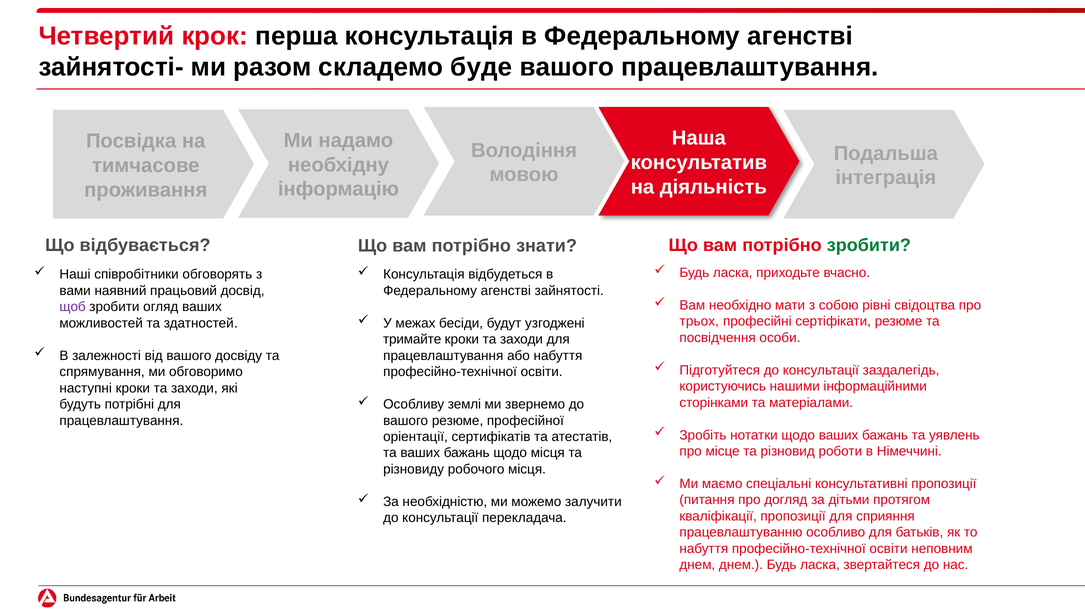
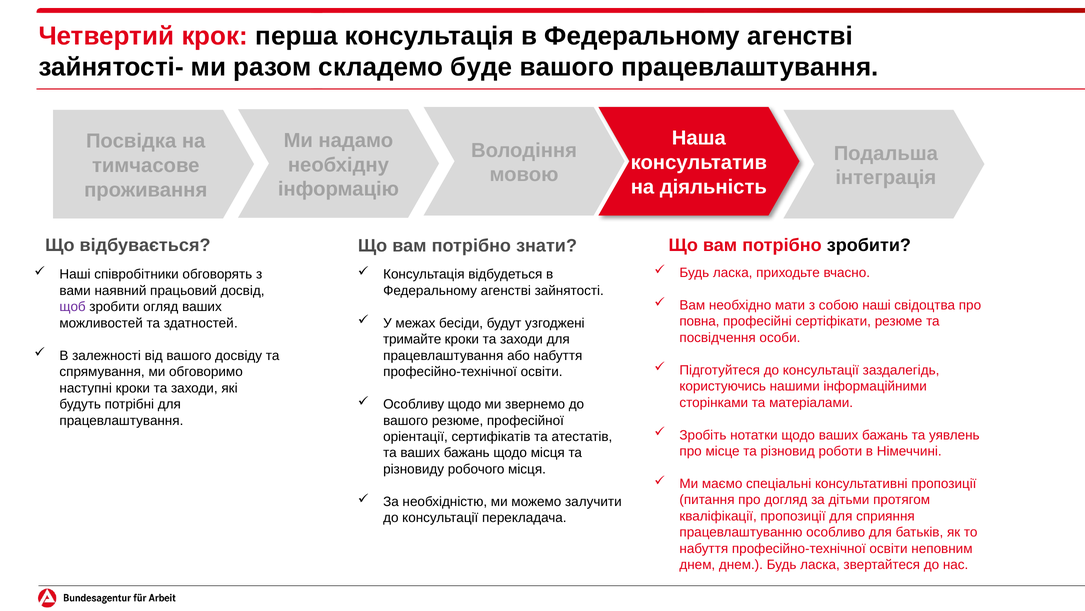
зробити at (869, 245) colour: green -> black
собою рівні: рівні -> наші
трьох: трьох -> повна
Особливу землі: землі -> щодо
